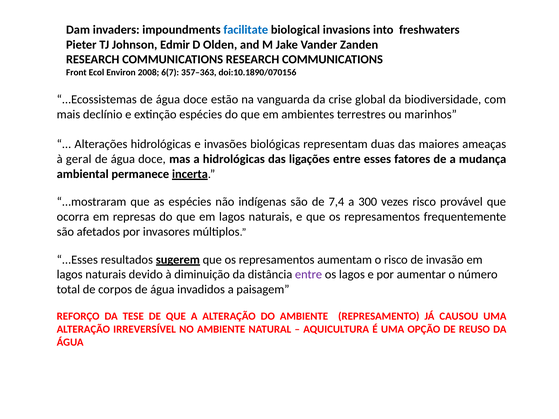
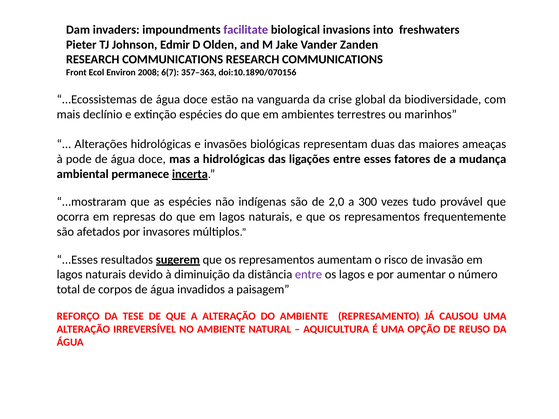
facilitate colour: blue -> purple
geral: geral -> pode
7,4: 7,4 -> 2,0
vezes risco: risco -> tudo
